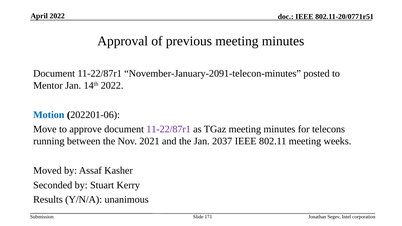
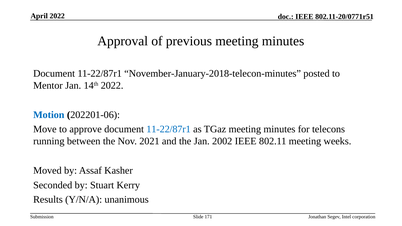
November-January-2091-telecon-minutes: November-January-2091-telecon-minutes -> November-January-2018-telecon-minutes
11-22/87r1 at (169, 129) colour: purple -> blue
2037: 2037 -> 2002
